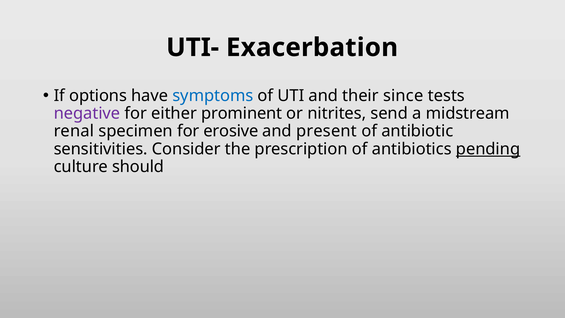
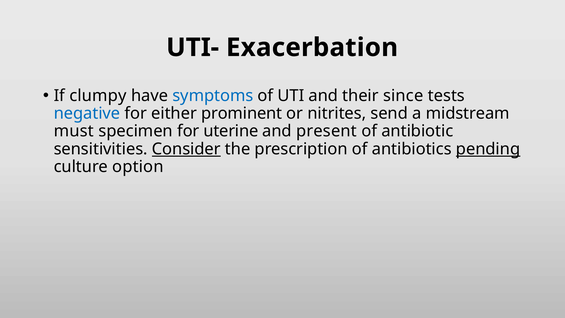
options: options -> clumpy
negative colour: purple -> blue
renal: renal -> must
erosive: erosive -> uterine
Consider underline: none -> present
should: should -> option
